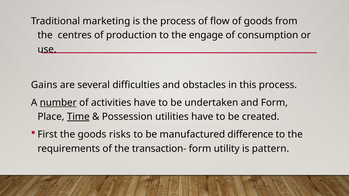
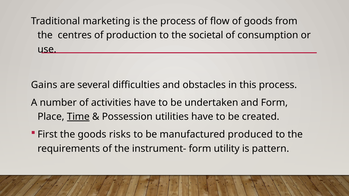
engage: engage -> societal
number underline: present -> none
difference: difference -> produced
transaction-: transaction- -> instrument-
